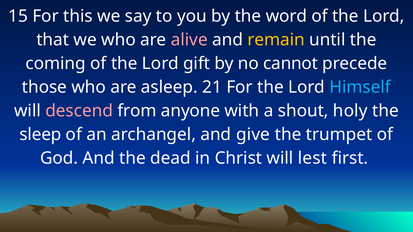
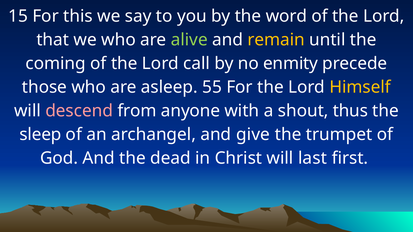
alive colour: pink -> light green
gift: gift -> call
cannot: cannot -> enmity
21: 21 -> 55
Himself colour: light blue -> yellow
holy: holy -> thus
lest: lest -> last
